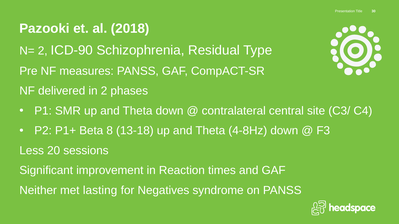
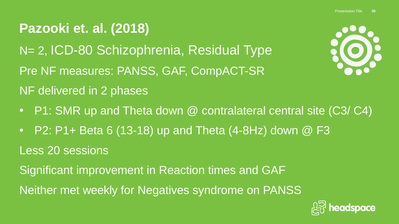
ICD-90: ICD-90 -> ICD-80
8: 8 -> 6
lasting: lasting -> weekly
